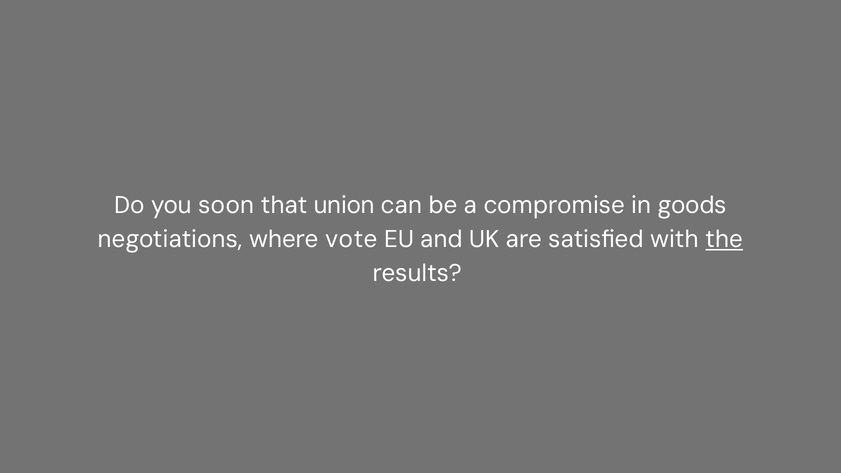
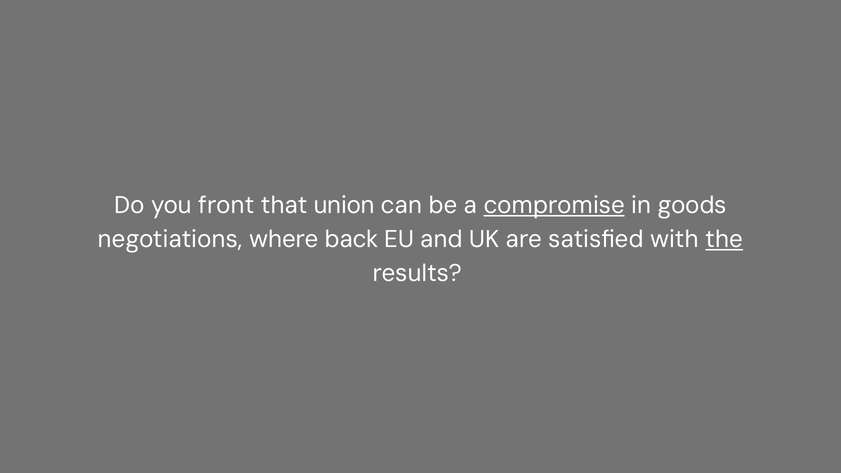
soon: soon -> front
compromise underline: none -> present
vote: vote -> back
